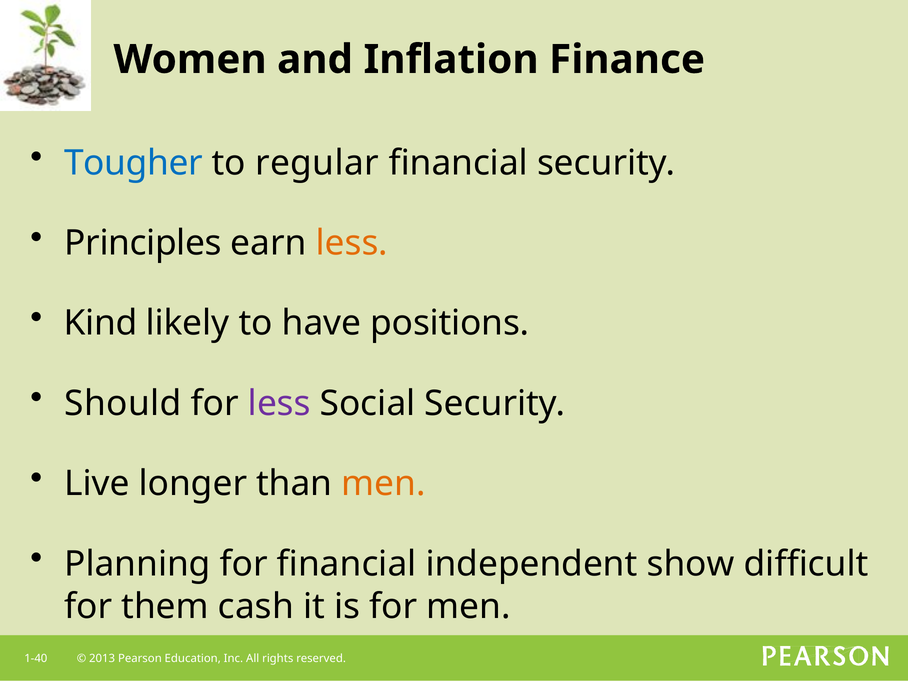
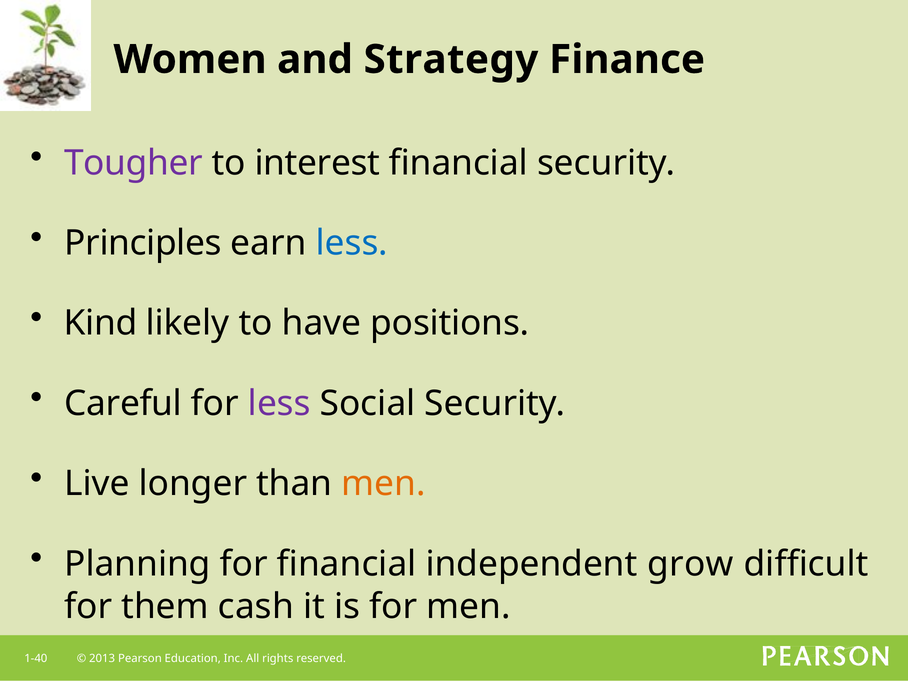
Inflation: Inflation -> Strategy
Tougher colour: blue -> purple
regular: regular -> interest
less at (352, 243) colour: orange -> blue
Should: Should -> Careful
show: show -> grow
